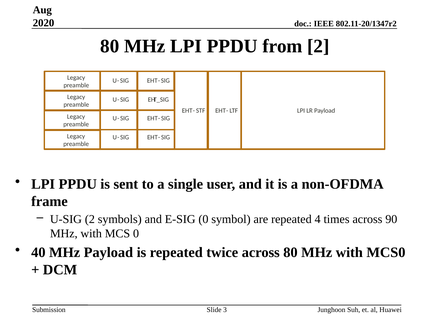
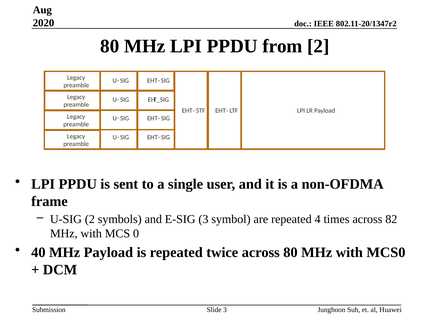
E-SIG 0: 0 -> 3
90: 90 -> 82
